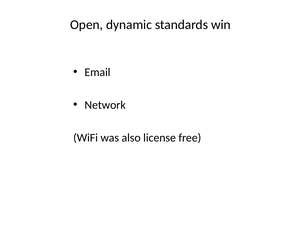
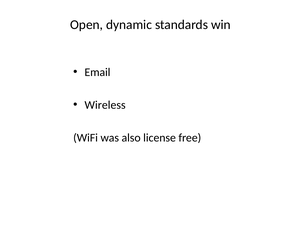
Network: Network -> Wireless
